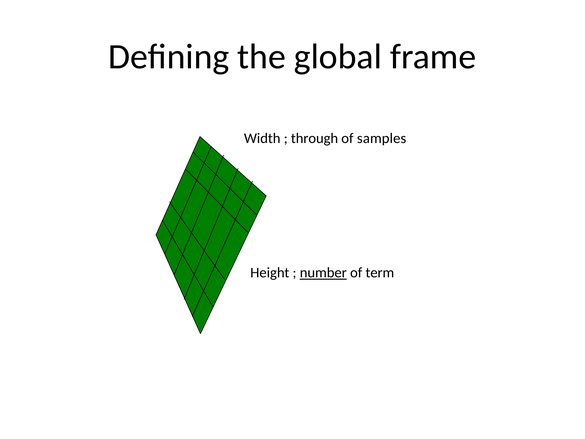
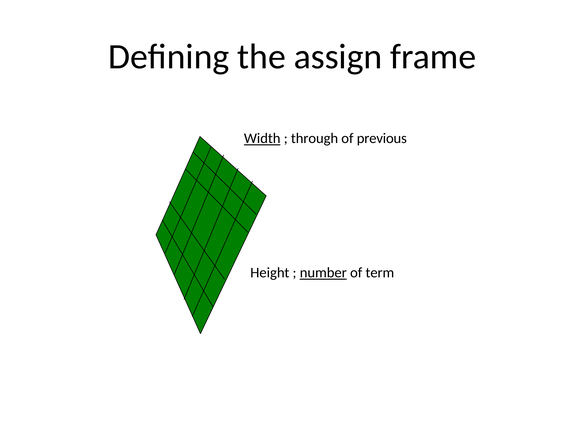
global: global -> assign
Width underline: none -> present
samples: samples -> previous
